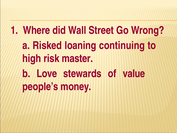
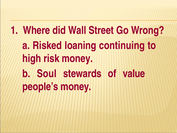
risk master: master -> money
Love: Love -> Soul
